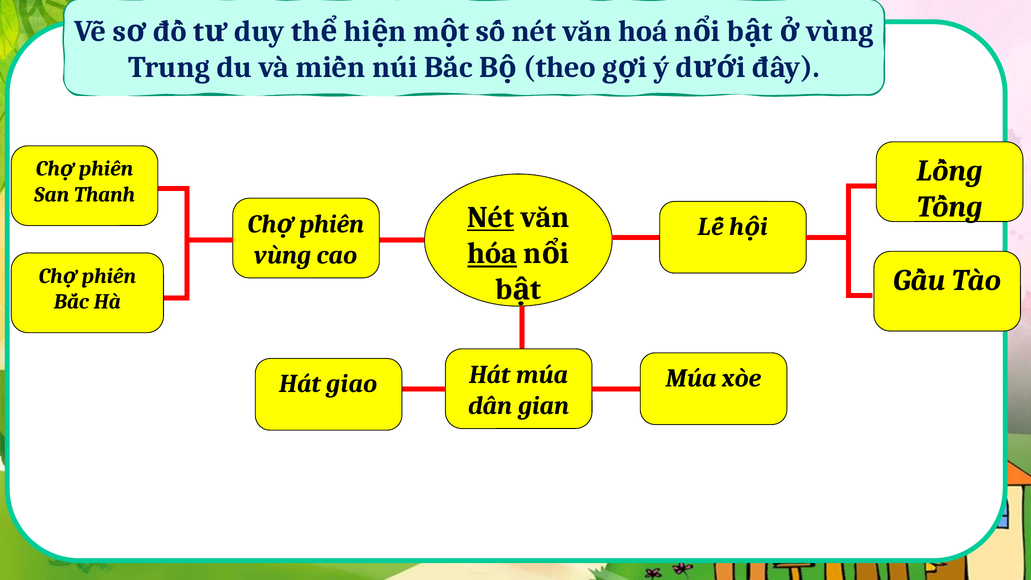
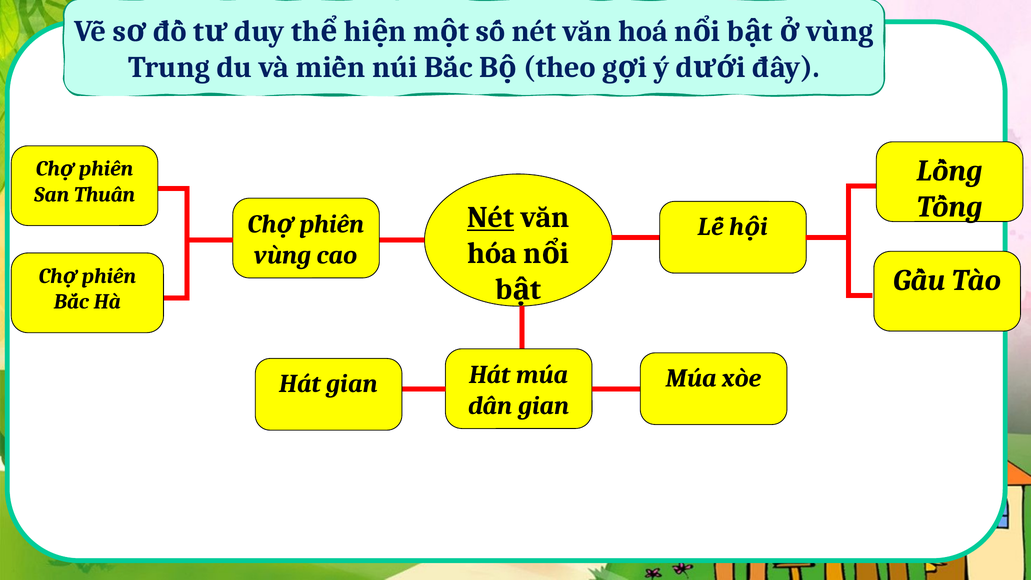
Thanh: Thanh -> Thuần
hóa underline: present -> none
Hát giao: giao -> gian
